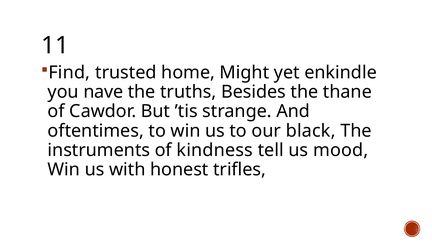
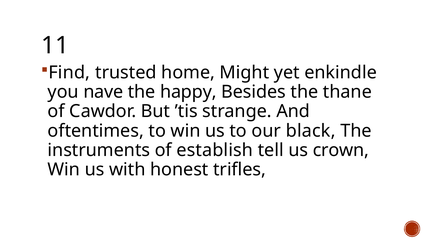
truths: truths -> happy
kindness: kindness -> establish
mood: mood -> crown
